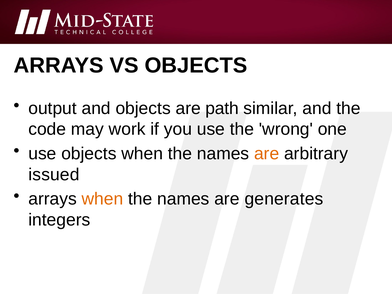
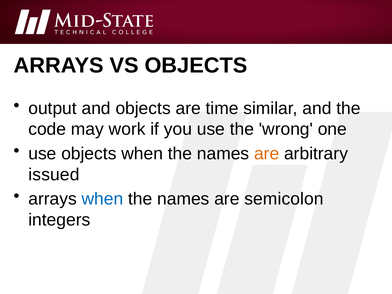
path: path -> time
when at (102, 199) colour: orange -> blue
generates: generates -> semicolon
